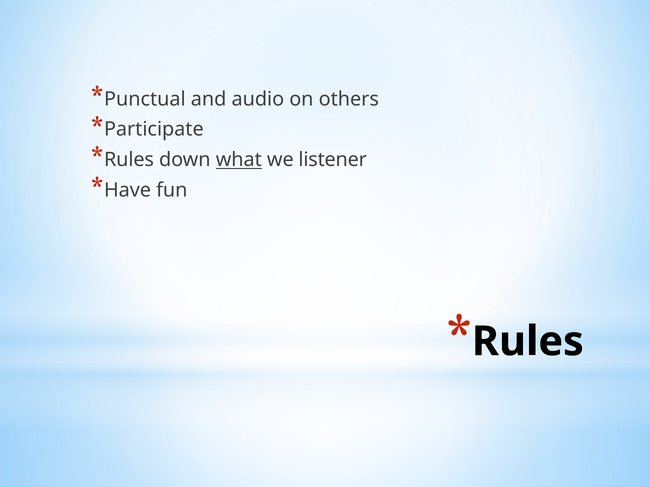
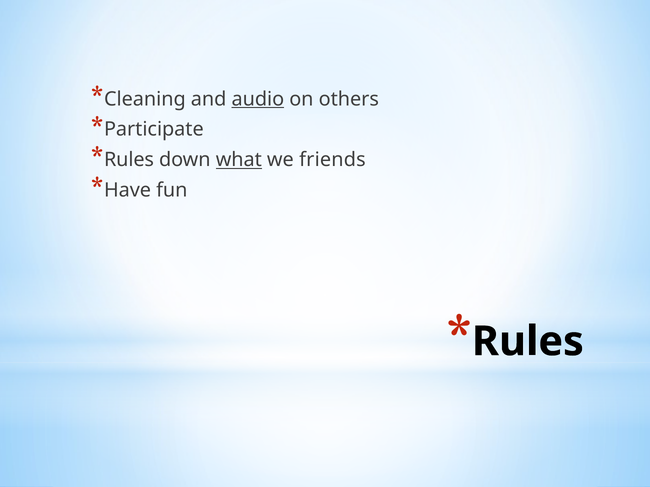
Punctual: Punctual -> Cleaning
audio underline: none -> present
listener: listener -> friends
